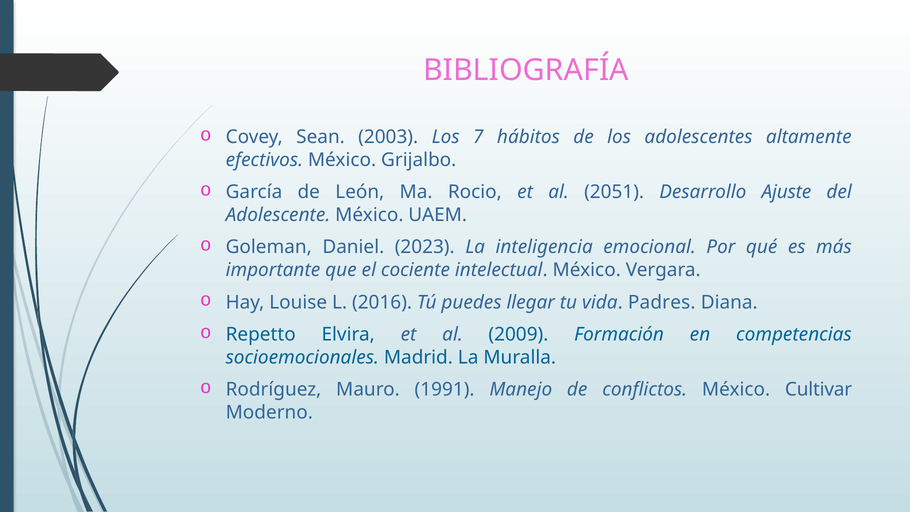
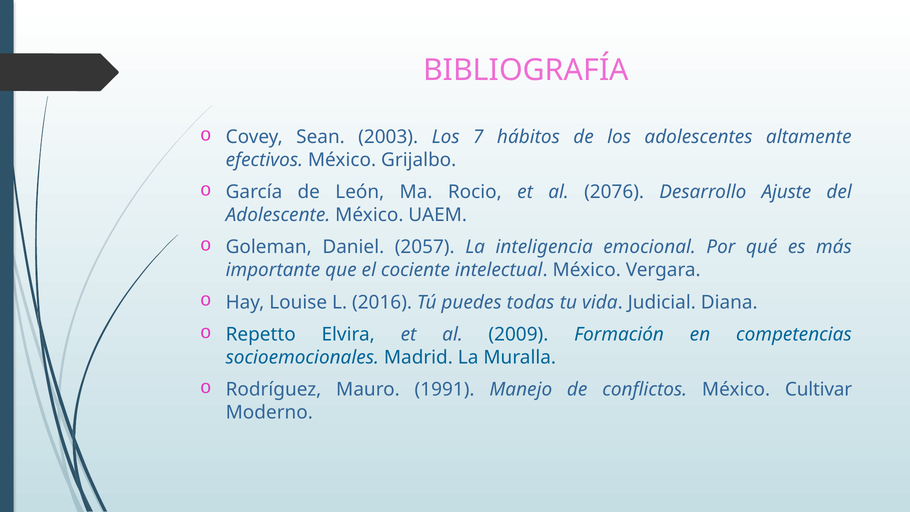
2051: 2051 -> 2076
2023: 2023 -> 2057
llegar: llegar -> todas
Padres: Padres -> Judicial
